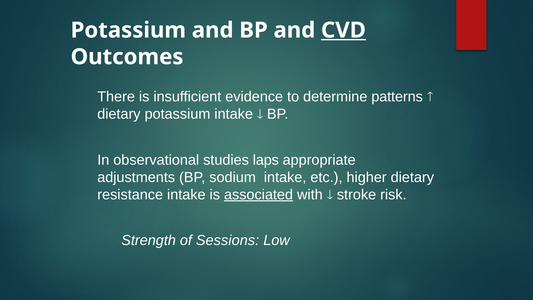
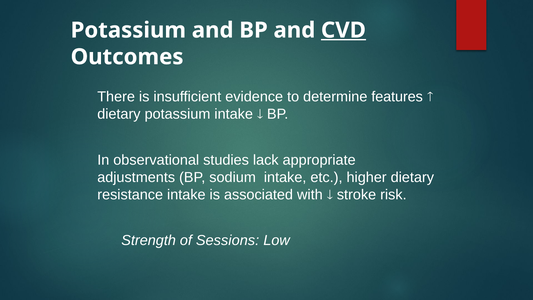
patterns: patterns -> features
laps: laps -> lack
associated underline: present -> none
